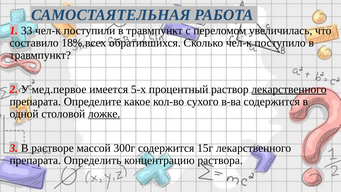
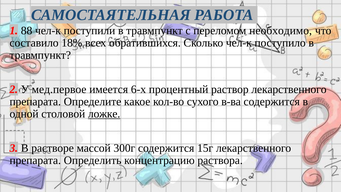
33: 33 -> 88
увеличилась: увеличилась -> необходимо
5-х: 5-х -> 6-х
лекарственного at (289, 89) underline: present -> none
